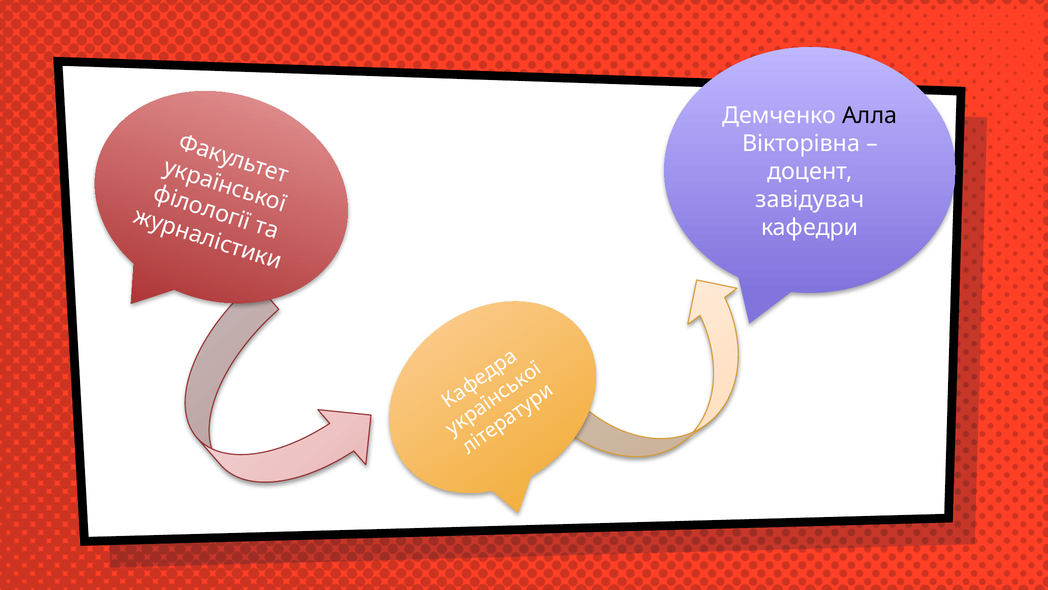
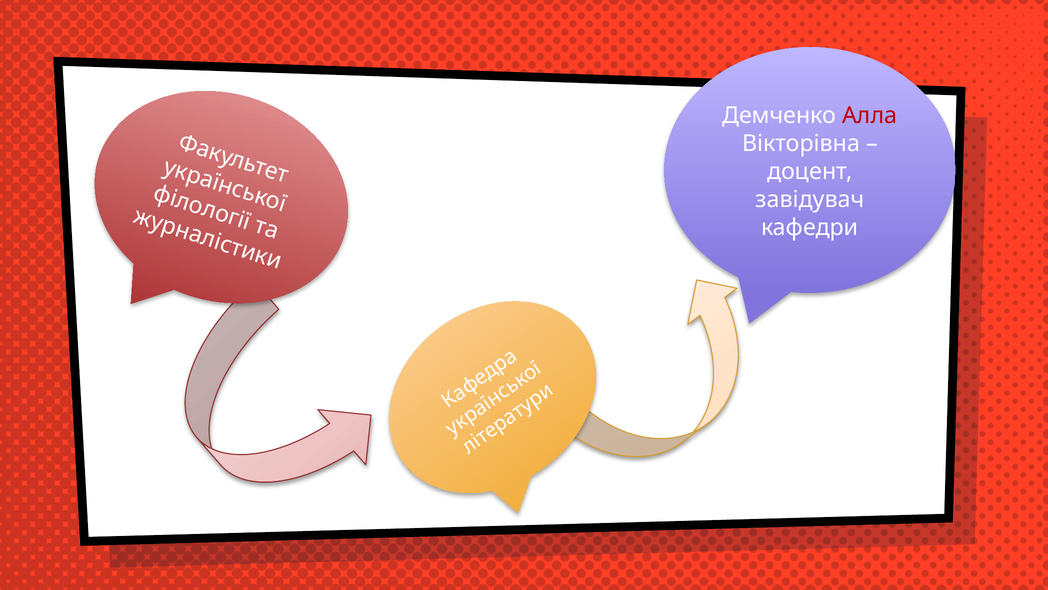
Алла colour: black -> red
